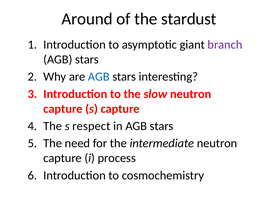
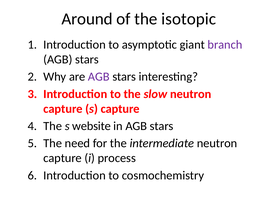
stardust: stardust -> isotopic
AGB at (99, 77) colour: blue -> purple
respect: respect -> website
